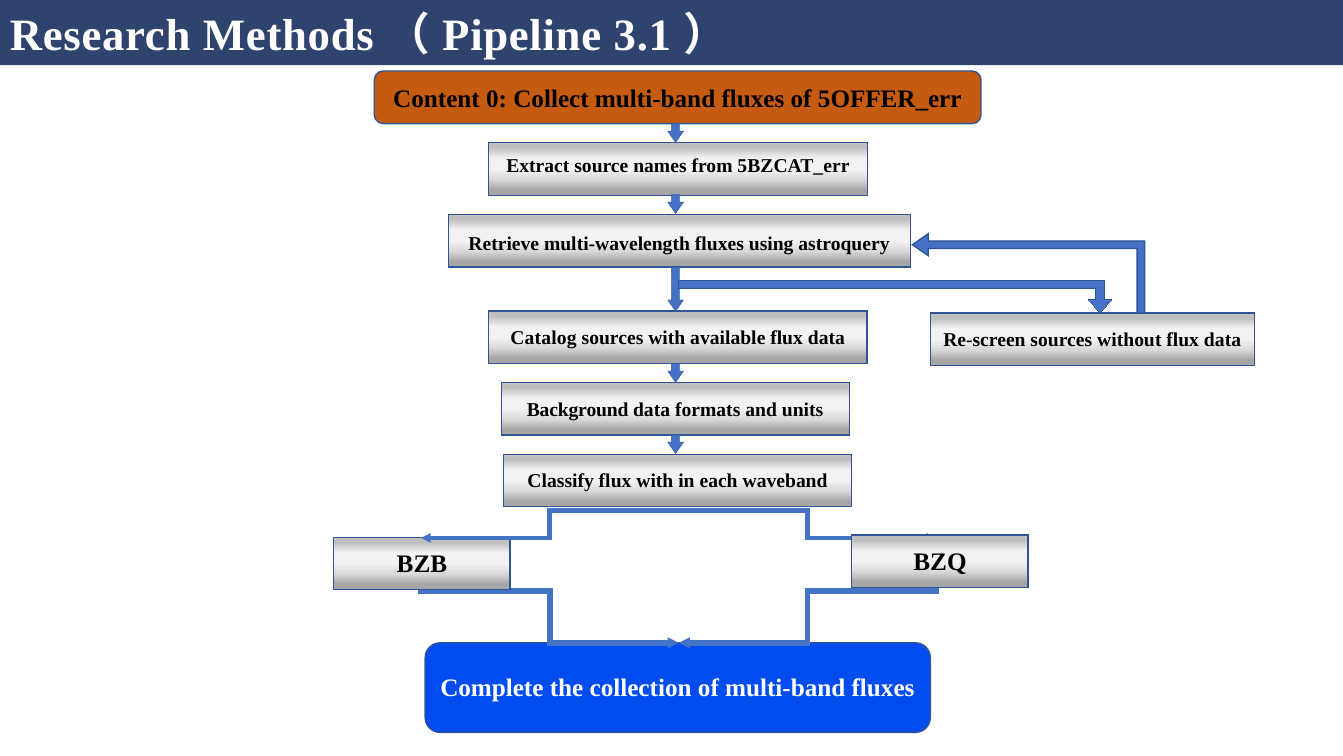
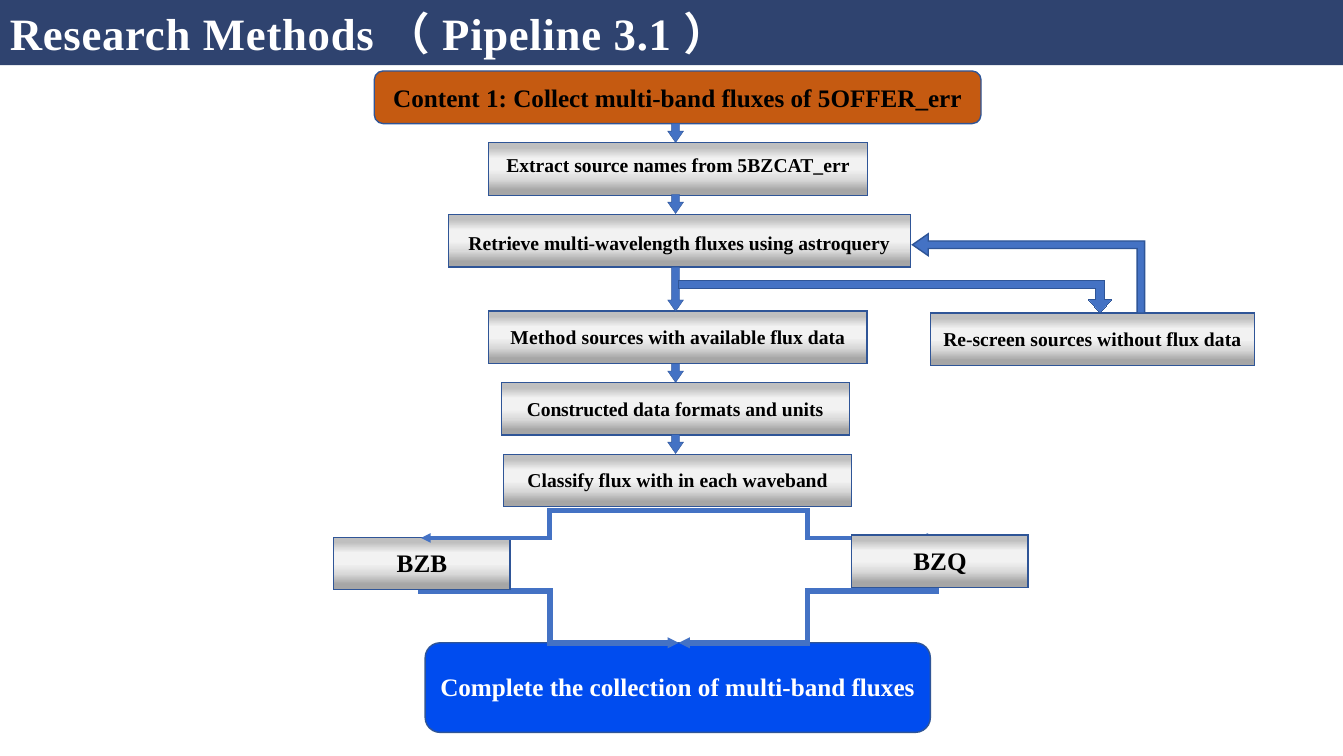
0: 0 -> 1
Catalog: Catalog -> Method
Background: Background -> Constructed
